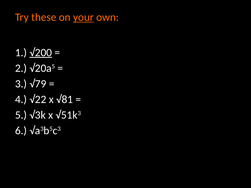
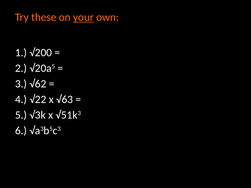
√200 underline: present -> none
√79: √79 -> √62
√81: √81 -> √63
